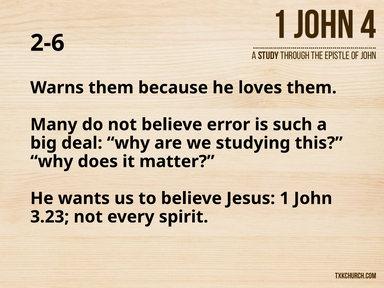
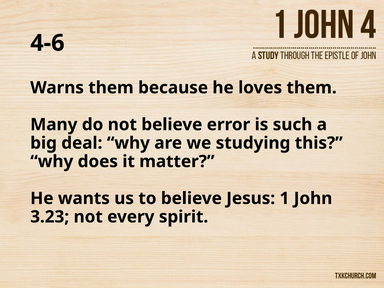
2-6: 2-6 -> 4-6
